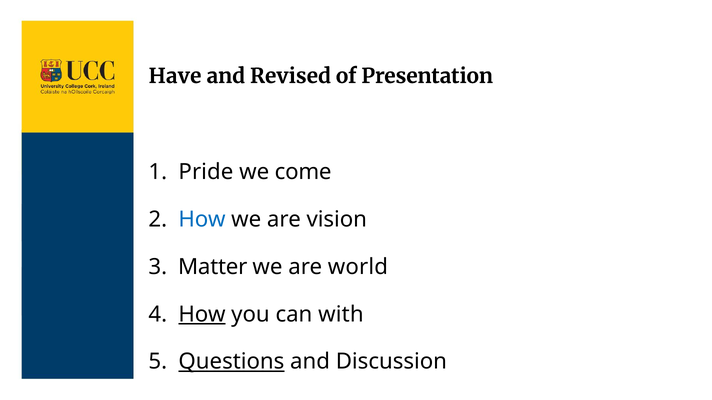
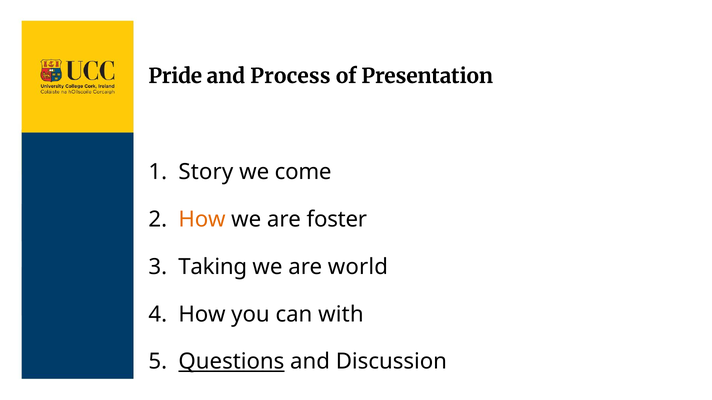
Have: Have -> Pride
Revised: Revised -> Process
Pride: Pride -> Story
How at (202, 220) colour: blue -> orange
vision: vision -> foster
Matter: Matter -> Taking
How at (202, 315) underline: present -> none
